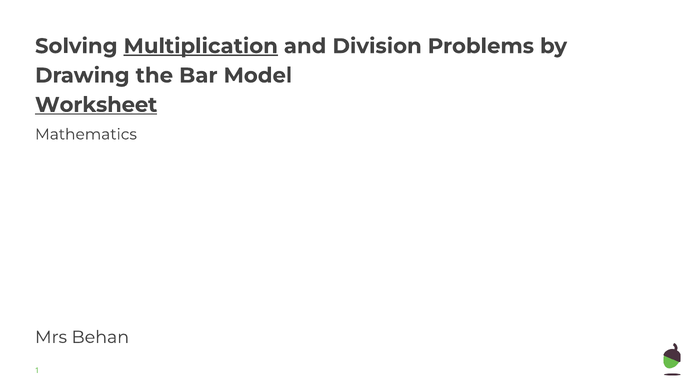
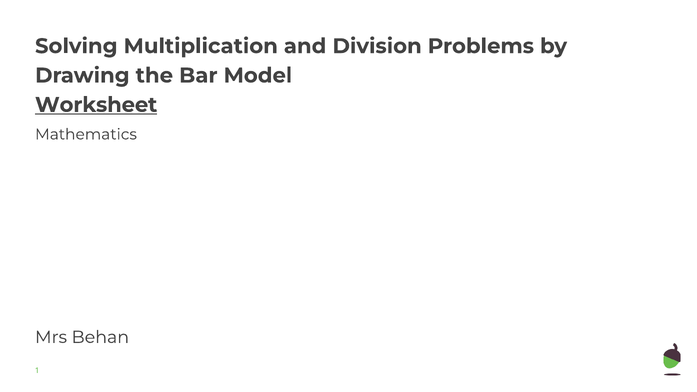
Multiplication underline: present -> none
